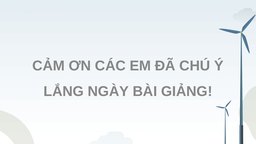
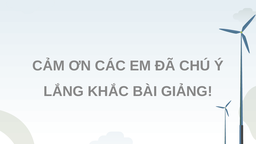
NGÀY: NGÀY -> KHẮC
